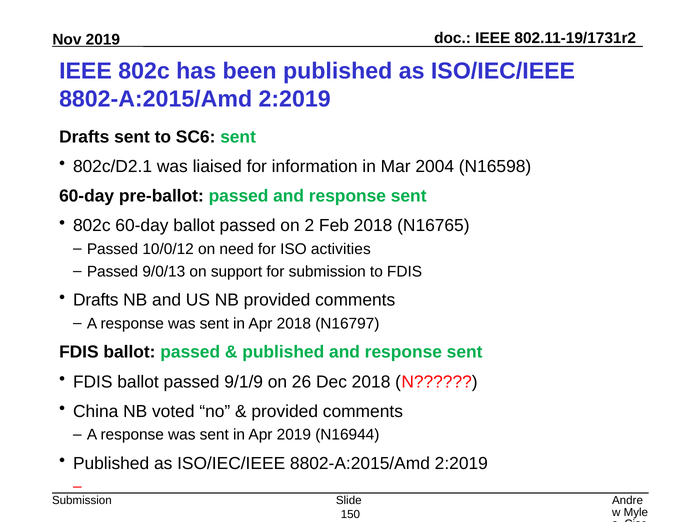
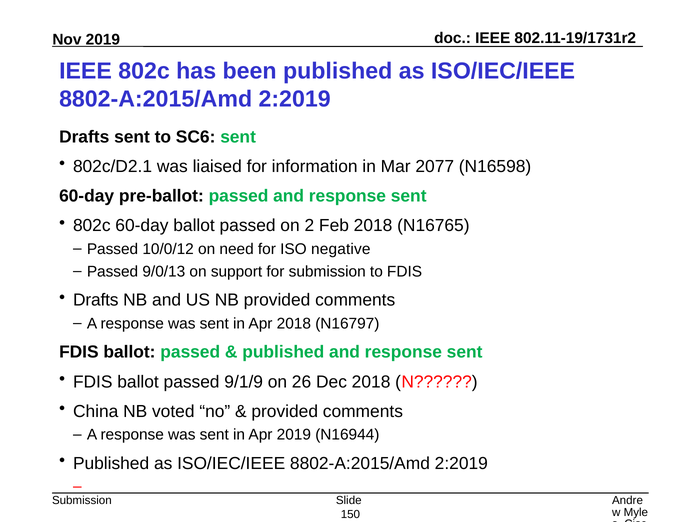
2004: 2004 -> 2077
activities: activities -> negative
